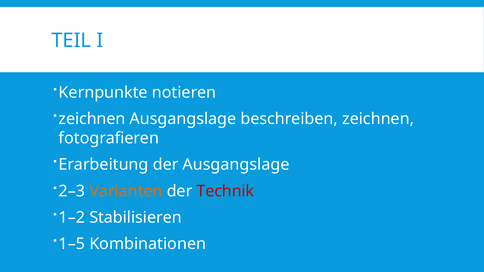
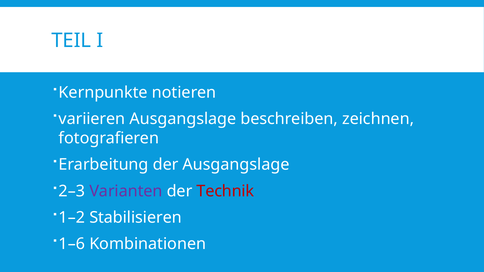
zeichnen at (92, 119): zeichnen -> variieren
Varianten colour: orange -> purple
1–5: 1–5 -> 1–6
